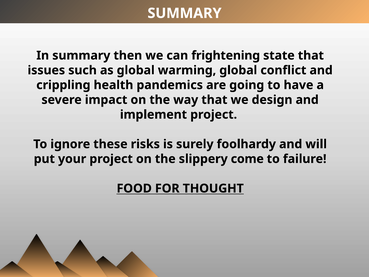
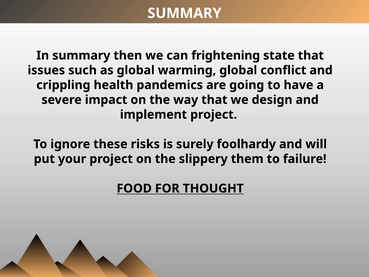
come: come -> them
